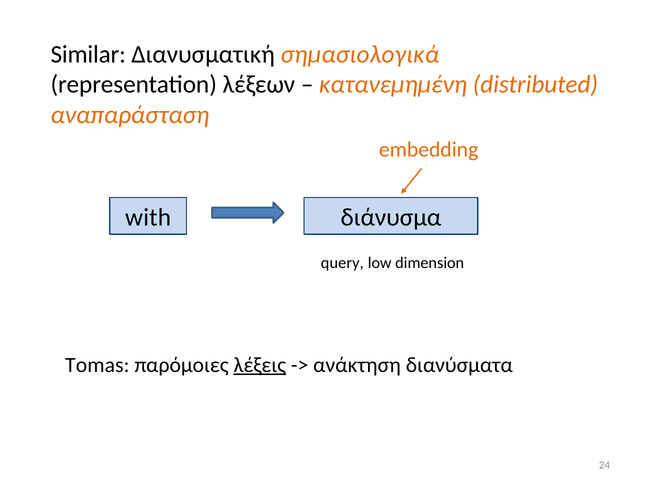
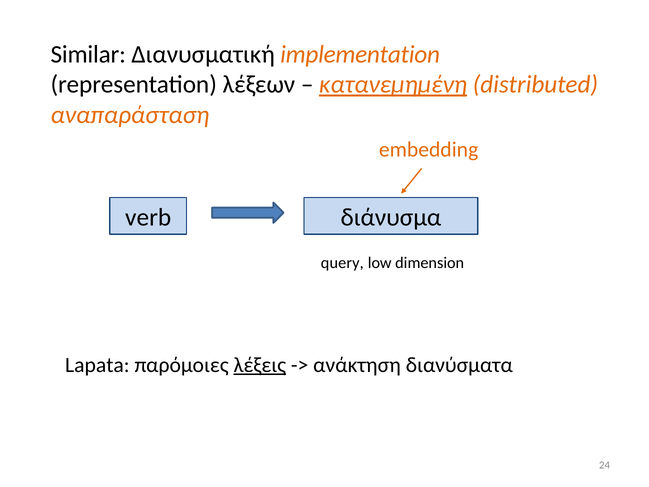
σημασιολογικά: σημασιολογικά -> implementation
κατανεμημένη underline: none -> present
with: with -> verb
Tomas: Tomas -> Lapata
